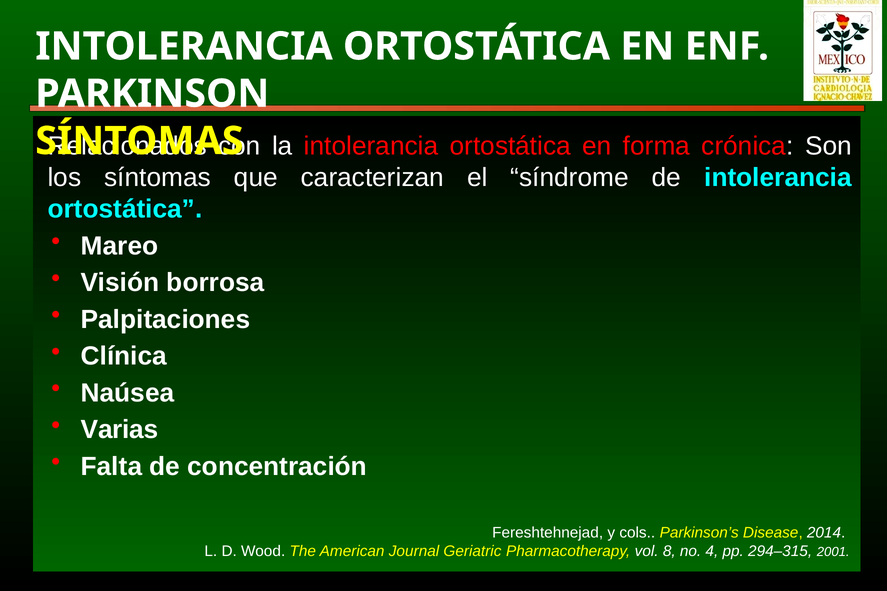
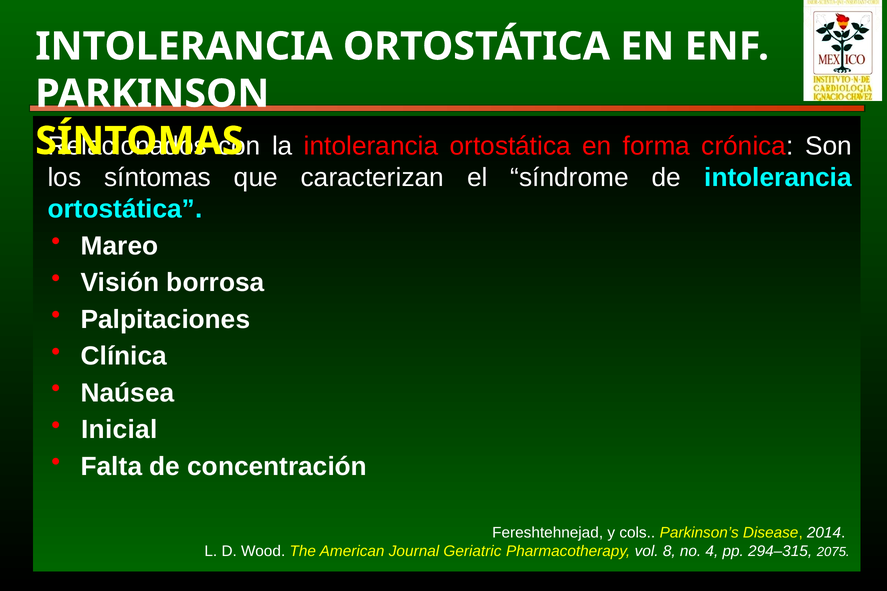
Varias: Varias -> Inicial
2001: 2001 -> 2075
